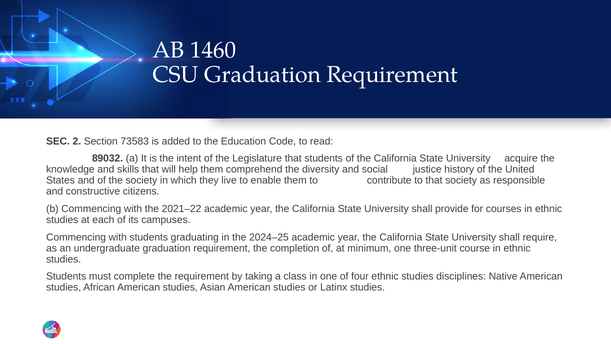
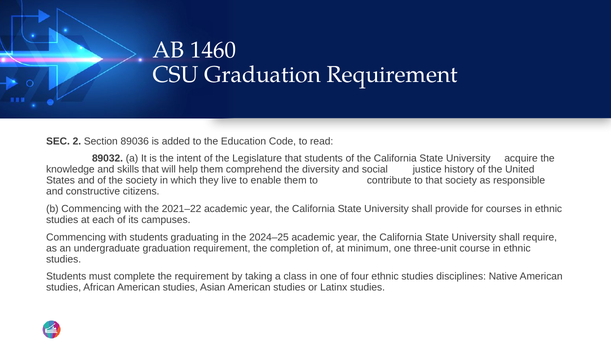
73583: 73583 -> 89036
